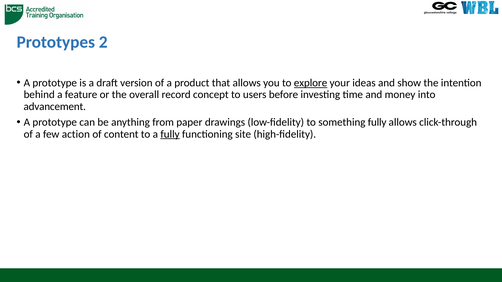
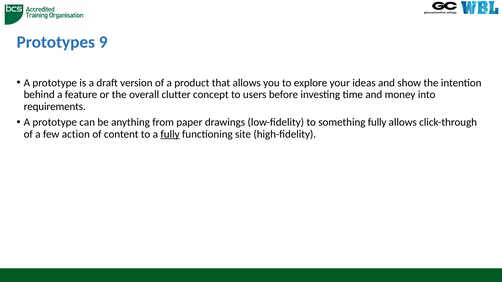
2: 2 -> 9
explore underline: present -> none
record: record -> clutter
advancement: advancement -> requirements
